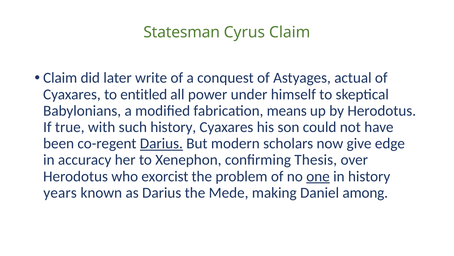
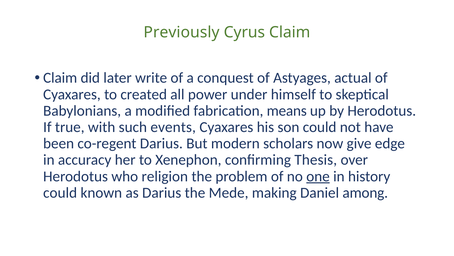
Statesman: Statesman -> Previously
entitled: entitled -> created
such history: history -> events
Darius at (161, 143) underline: present -> none
exorcist: exorcist -> religion
years at (60, 192): years -> could
